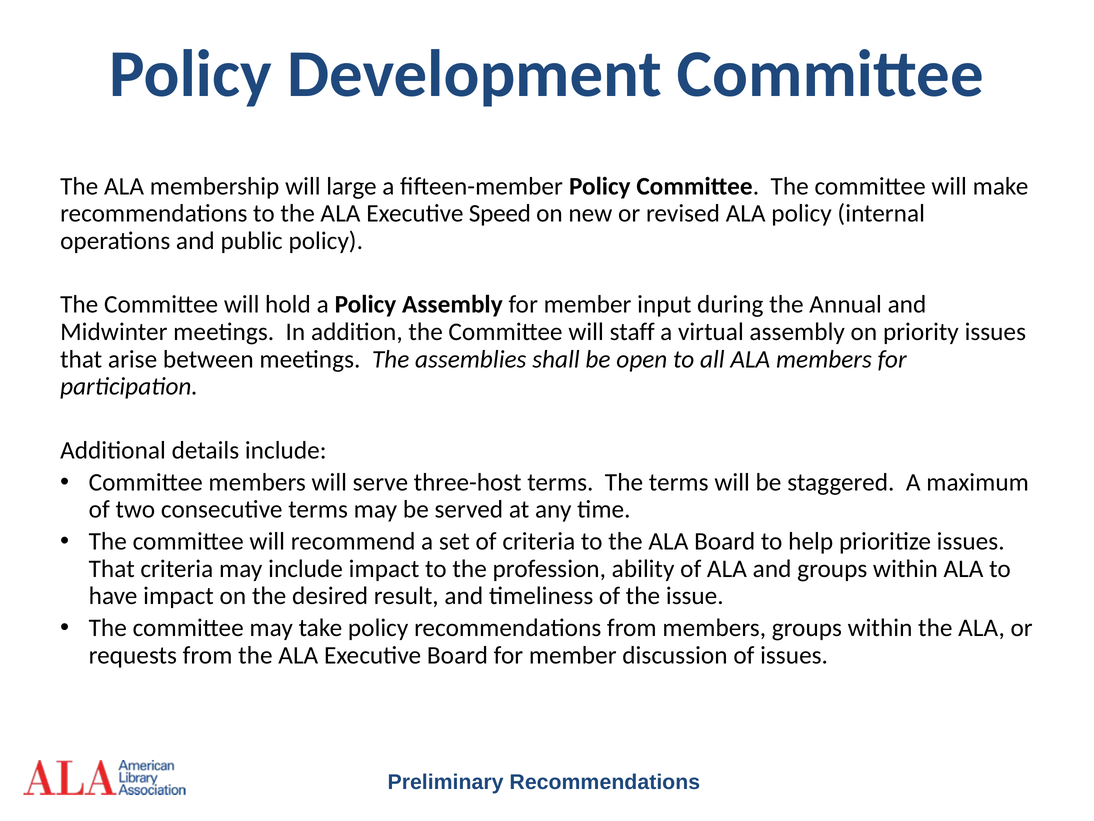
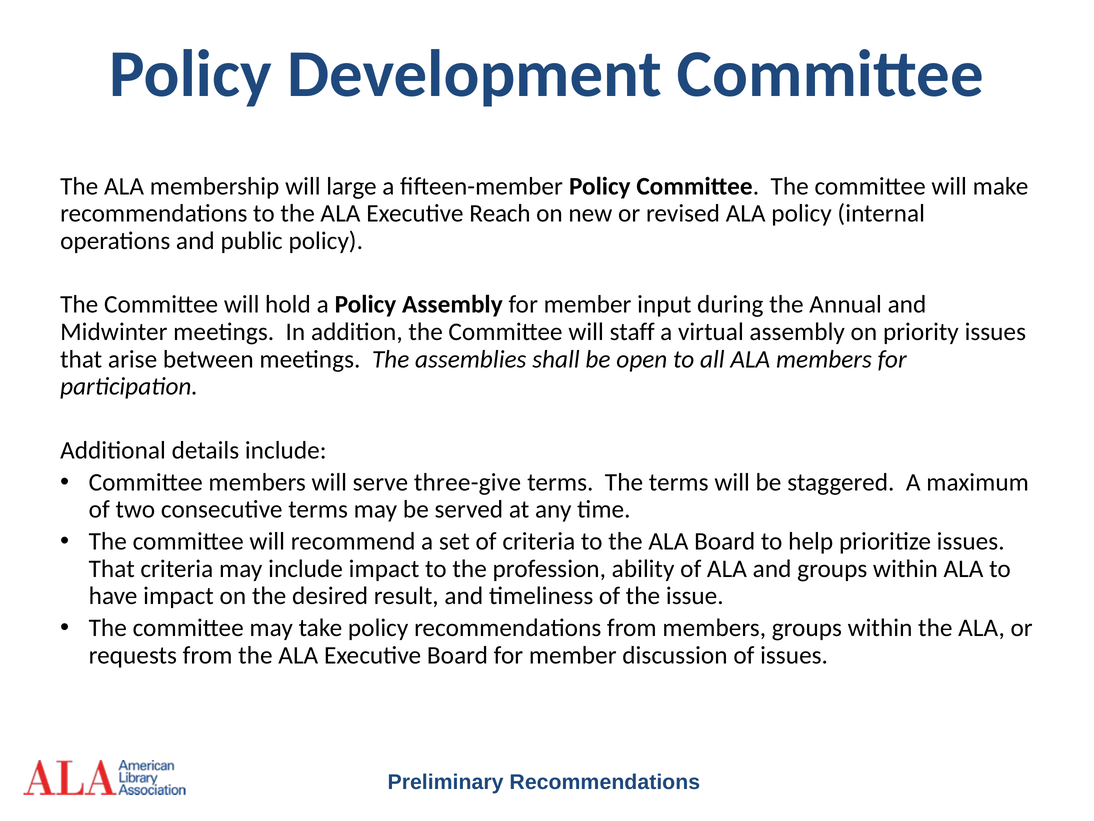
Speed: Speed -> Reach
three-host: three-host -> three-give
